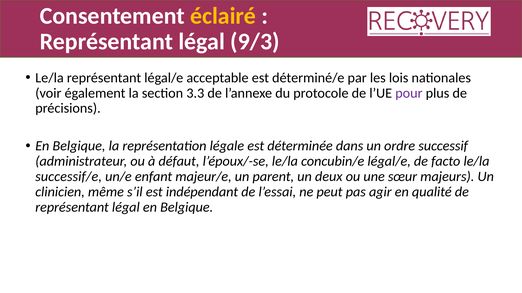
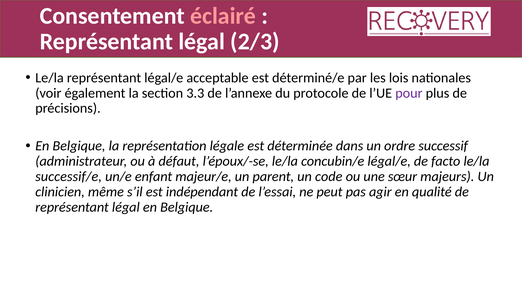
éclairé colour: yellow -> pink
9/3: 9/3 -> 2/3
deux: deux -> code
